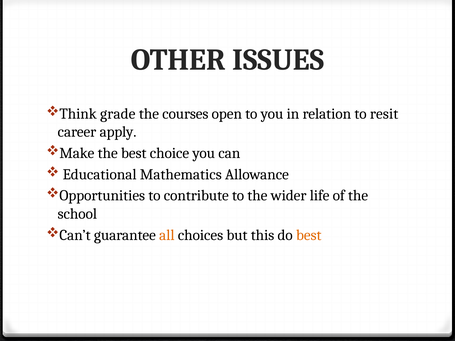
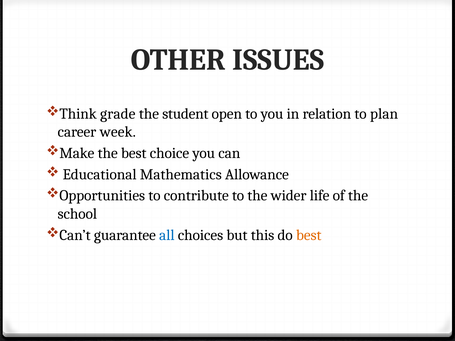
courses: courses -> student
resit: resit -> plan
apply: apply -> week
all colour: orange -> blue
